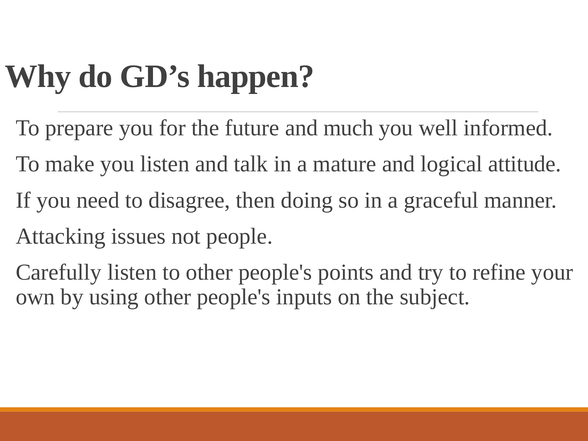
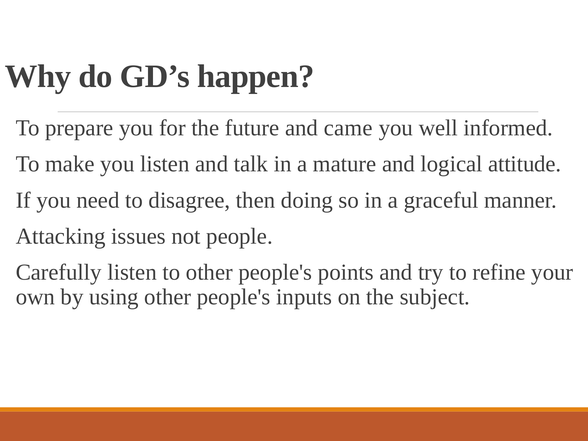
much: much -> came
